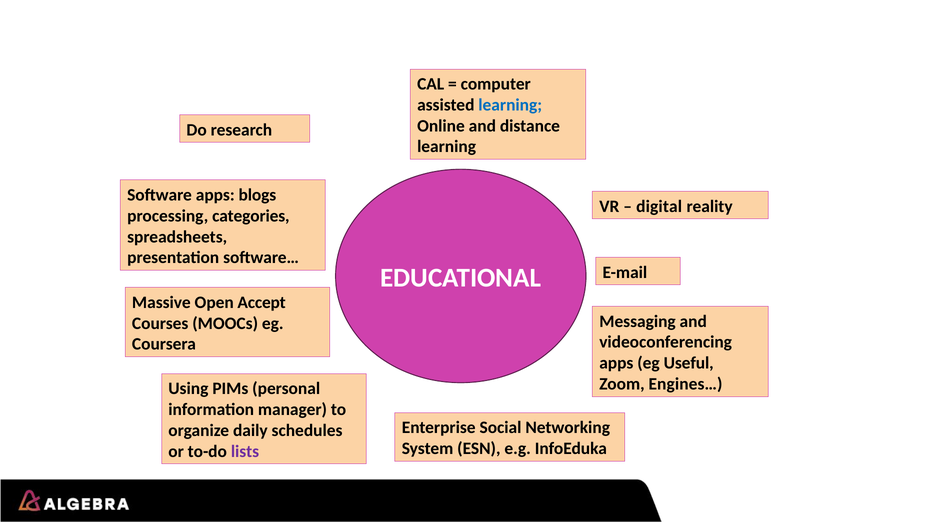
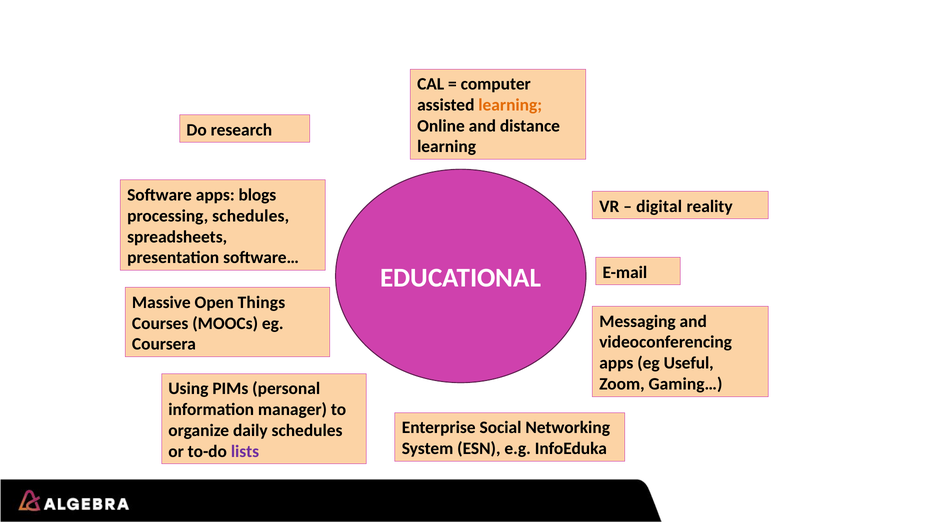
learning at (510, 105) colour: blue -> orange
processing categories: categories -> schedules
Accept: Accept -> Things
Engines…: Engines… -> Gaming…
